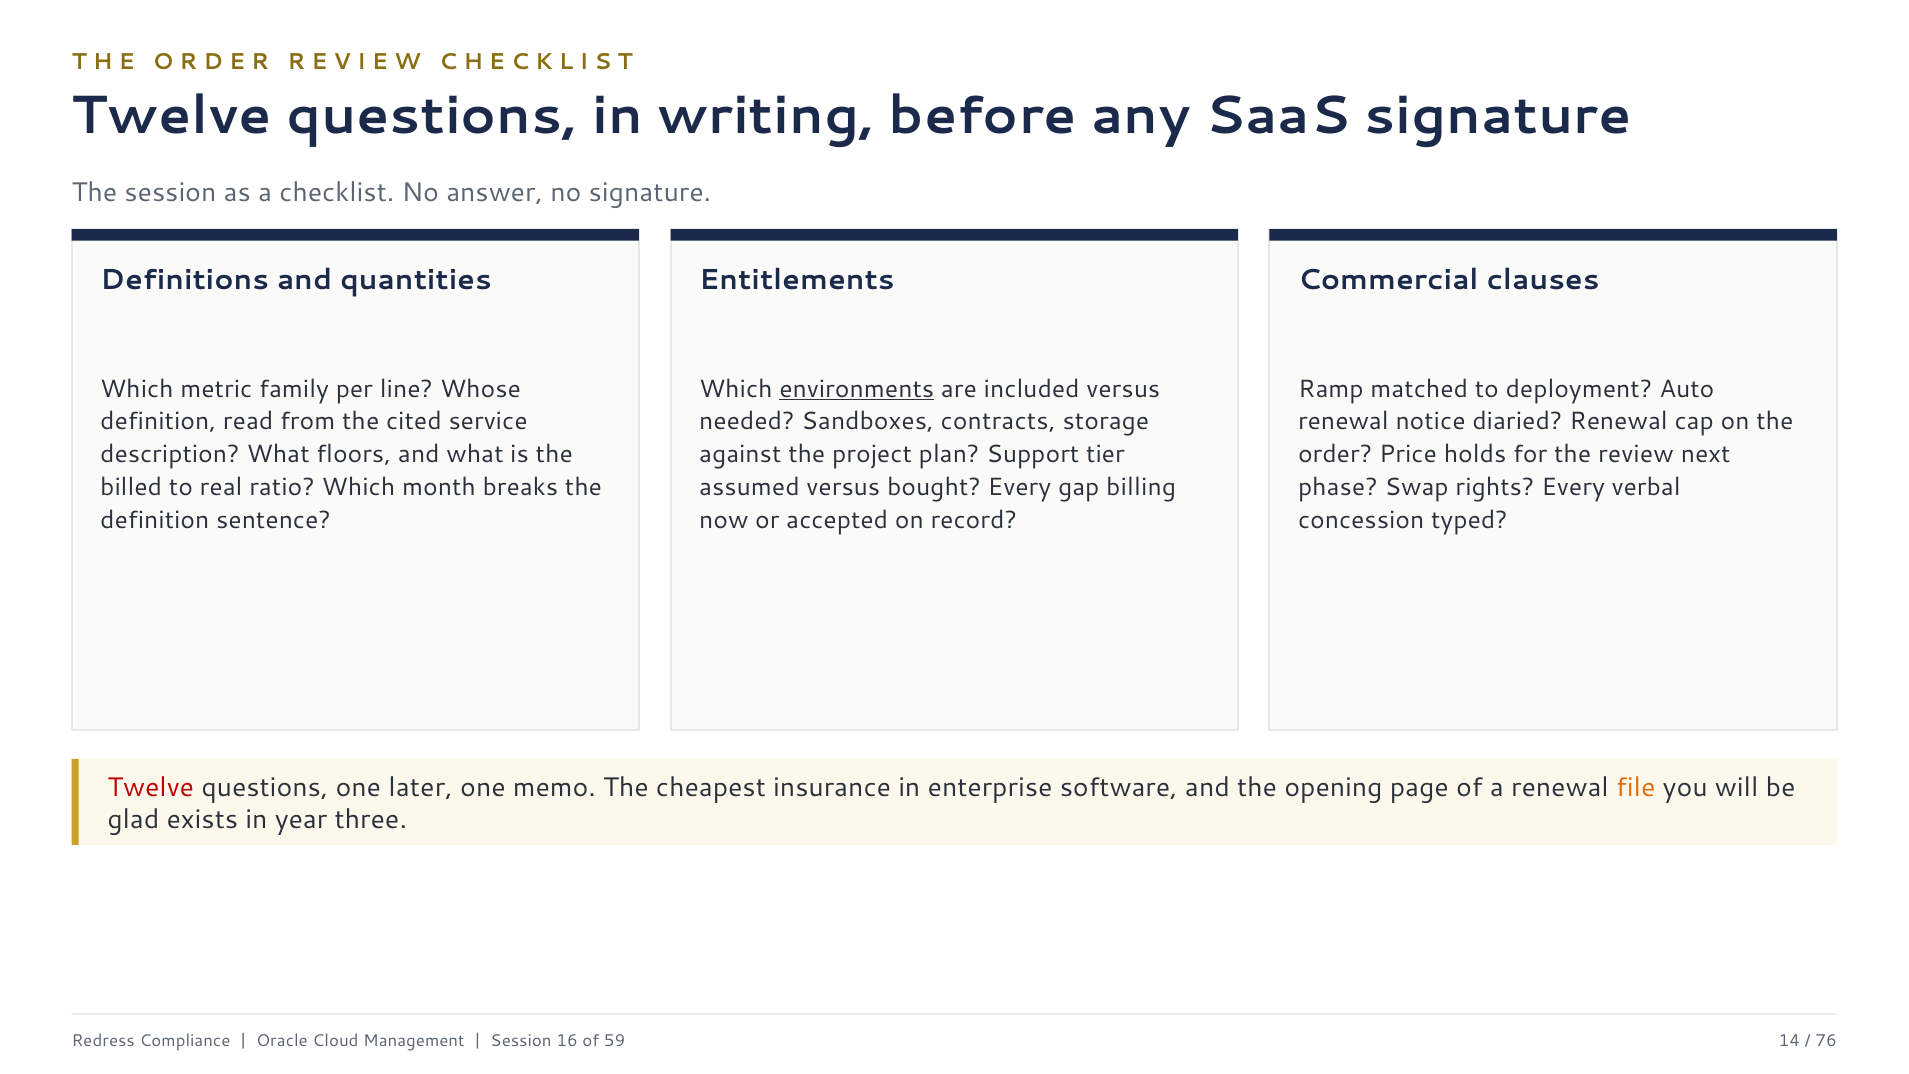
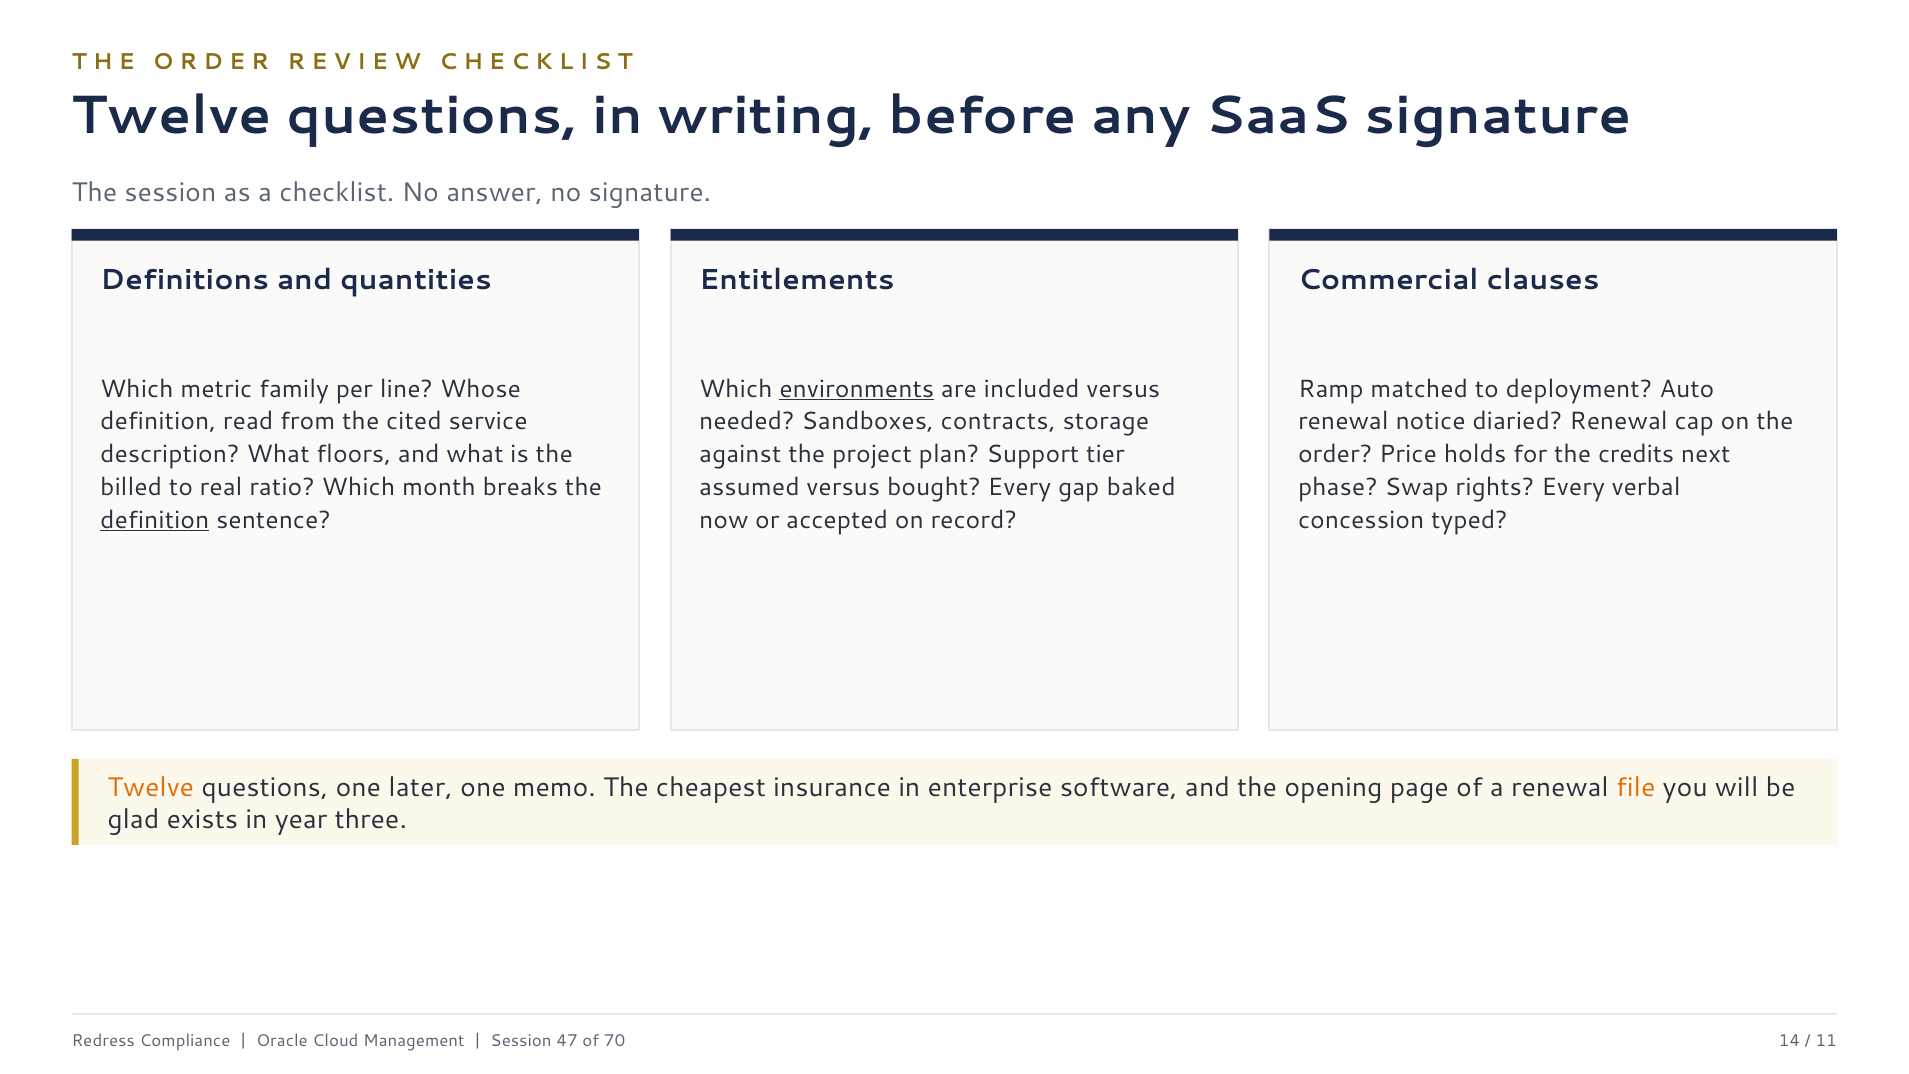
review: review -> credits
billing: billing -> baked
definition at (155, 520) underline: none -> present
Twelve at (151, 788) colour: red -> orange
16: 16 -> 47
59: 59 -> 70
76: 76 -> 11
